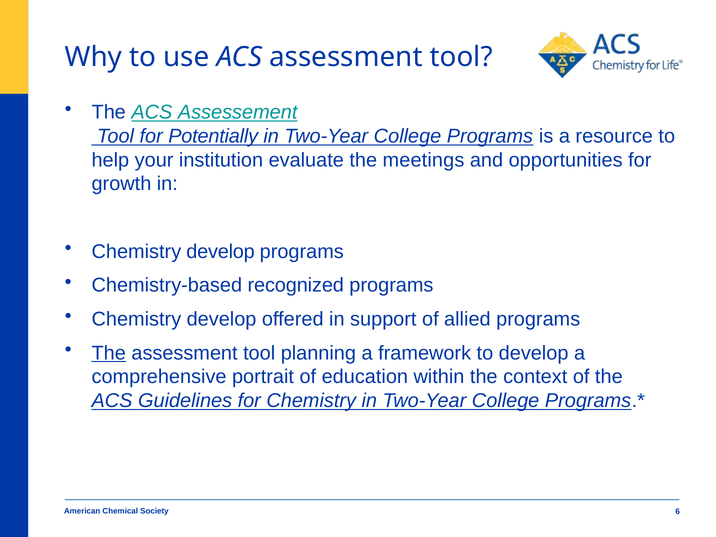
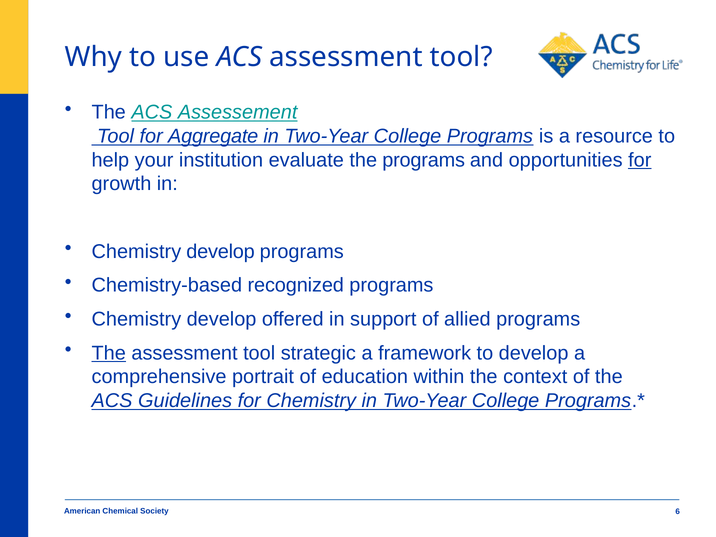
Potentially: Potentially -> Aggregate
the meetings: meetings -> programs
for at (640, 160) underline: none -> present
planning: planning -> strategic
